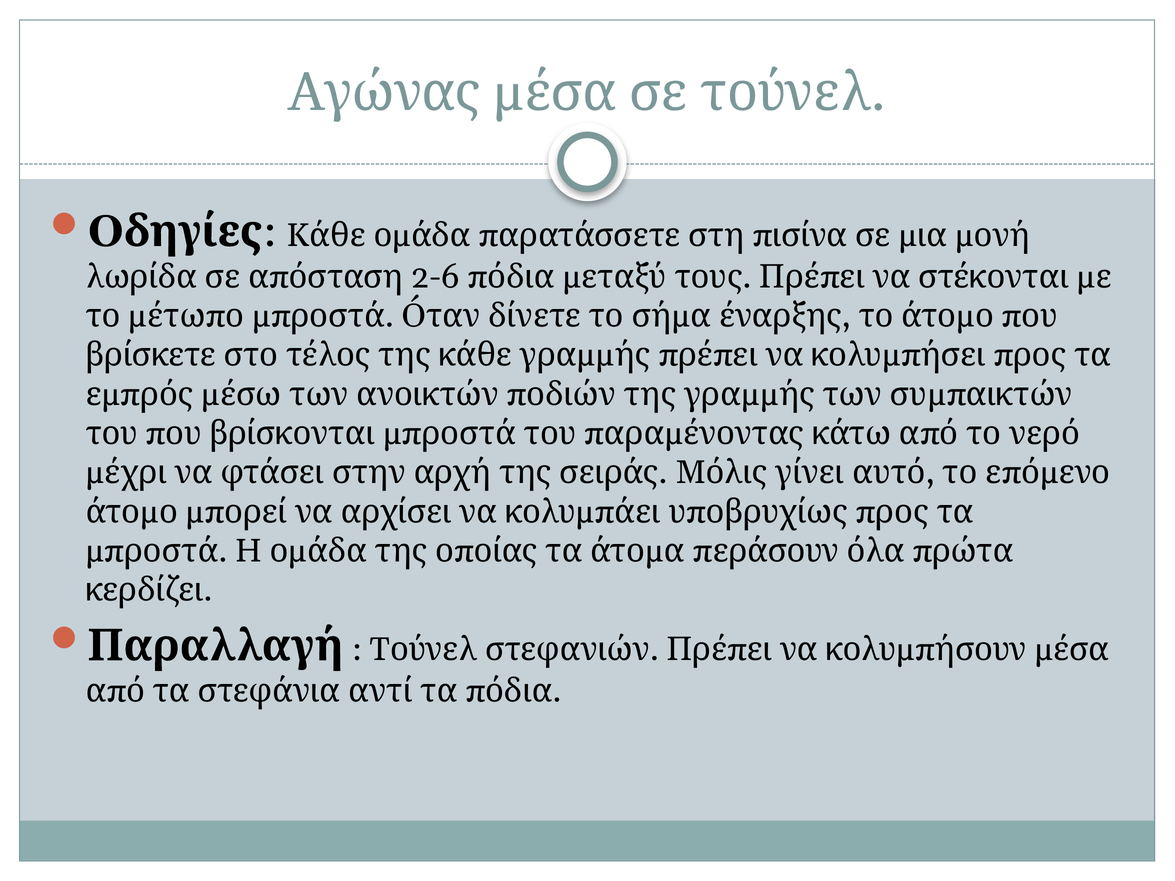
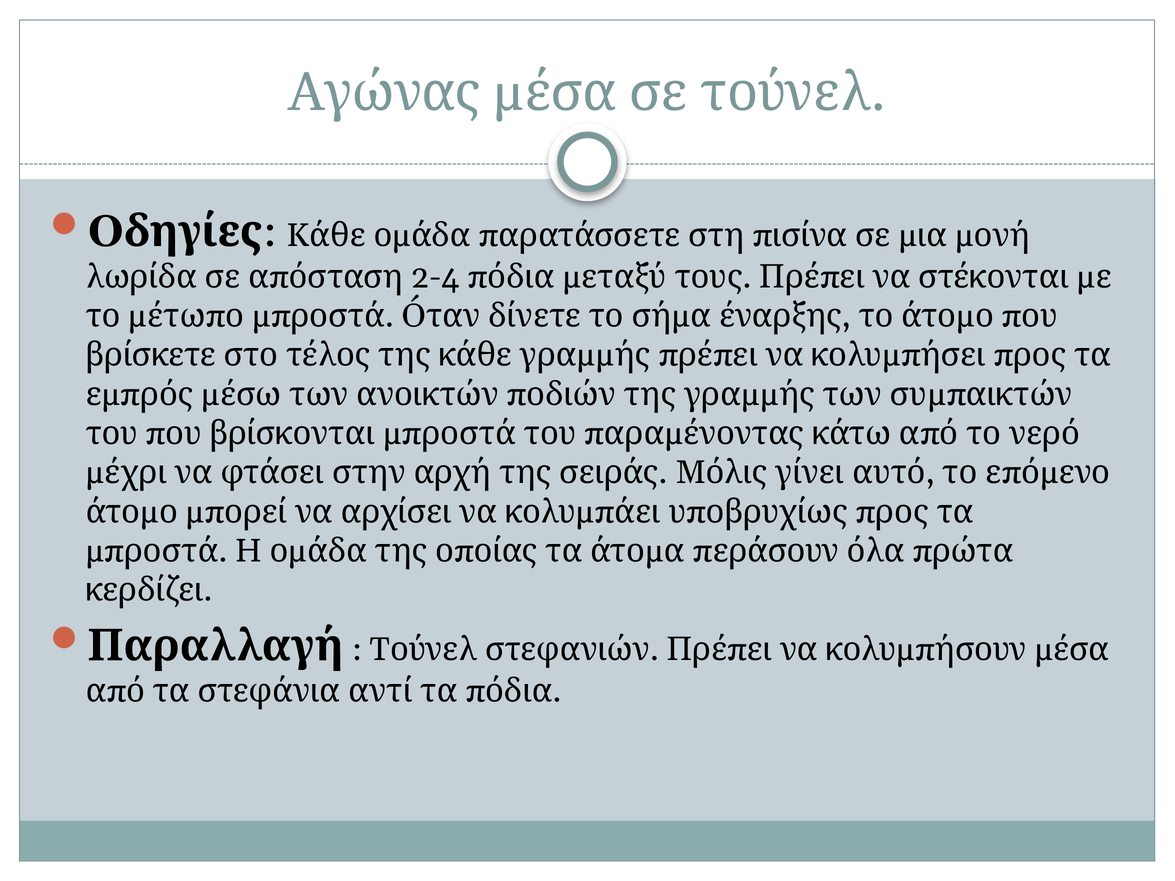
2-6: 2-6 -> 2-4
